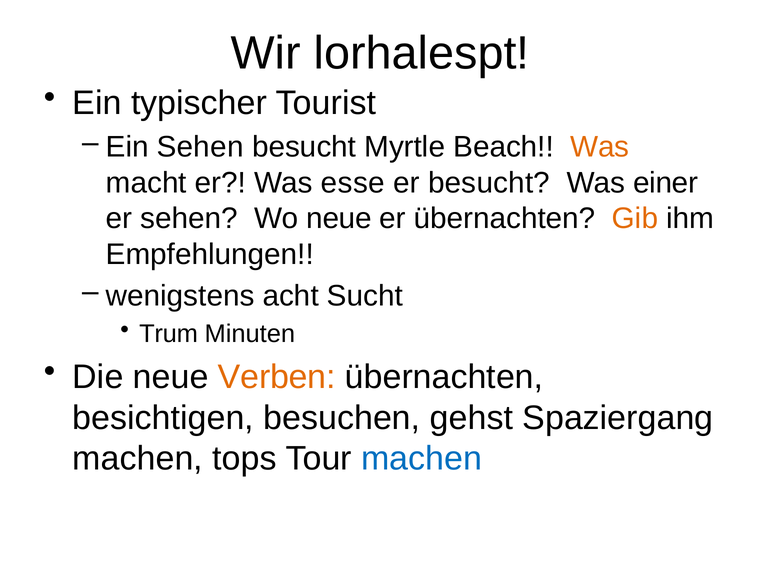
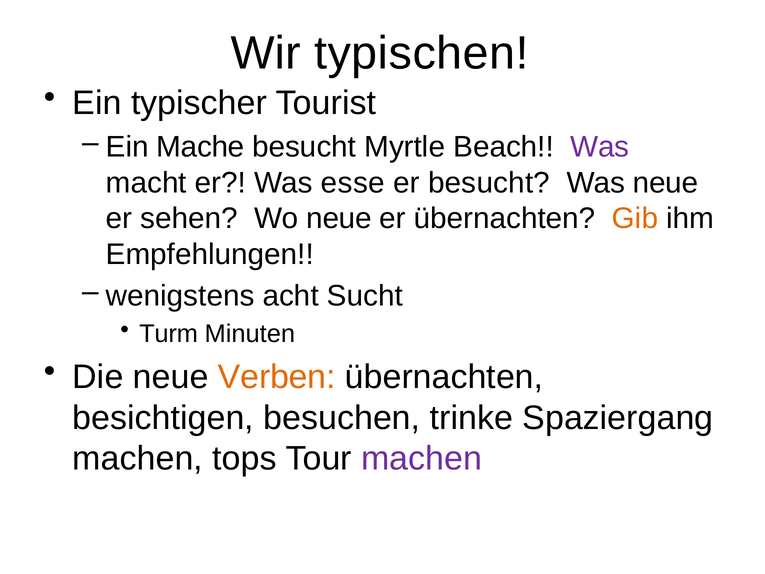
lorhalespt: lorhalespt -> typischen
Ein Sehen: Sehen -> Mache
Was at (600, 147) colour: orange -> purple
Was einer: einer -> neue
Trum: Trum -> Turm
gehst: gehst -> trinke
machen at (422, 459) colour: blue -> purple
